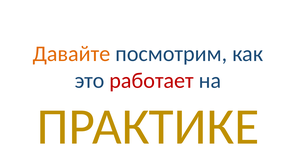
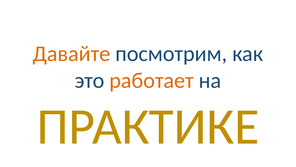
работает colour: red -> orange
